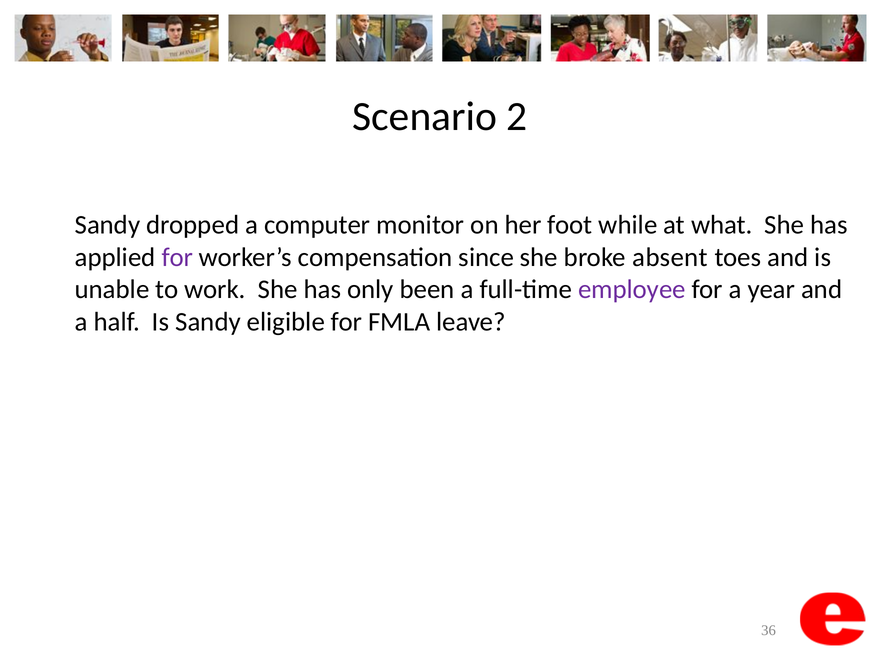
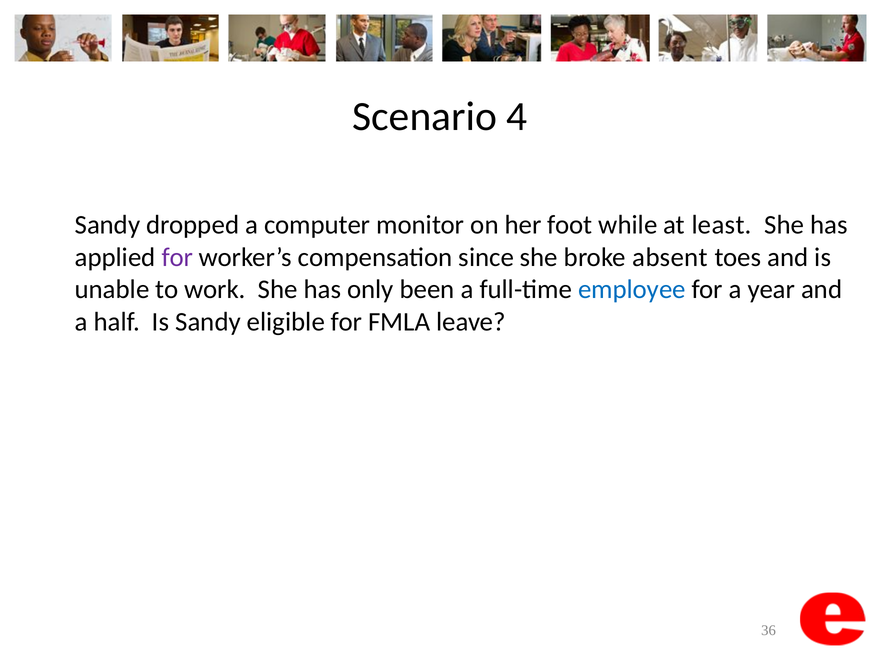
2: 2 -> 4
what: what -> least
employee colour: purple -> blue
